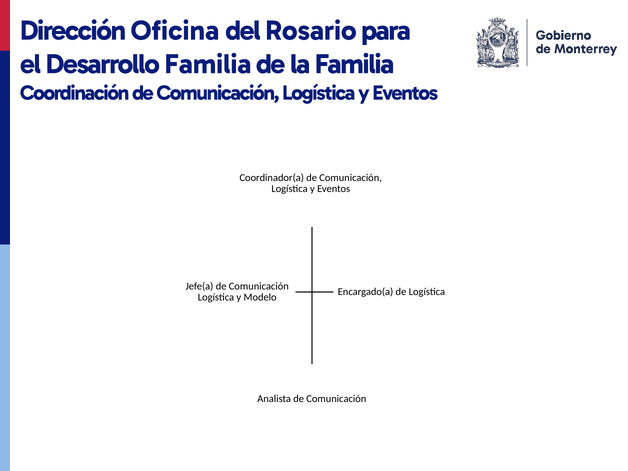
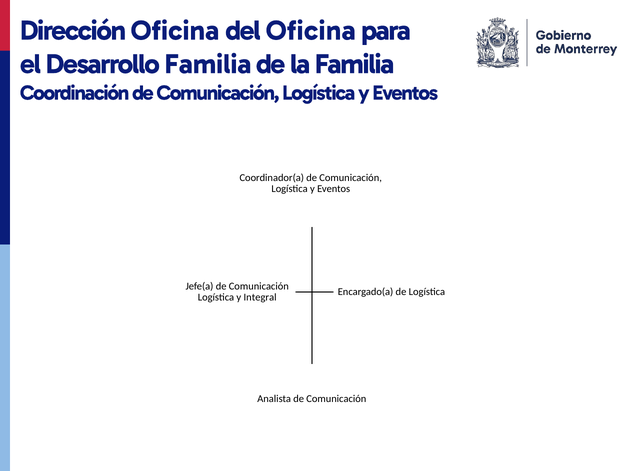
del Rosario: Rosario -> Oficina
Modelo: Modelo -> Integral
